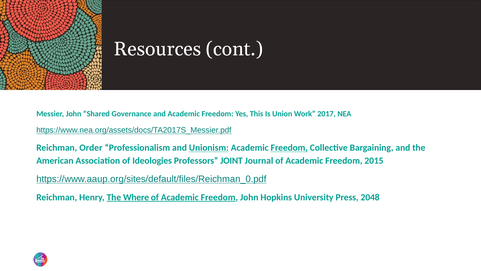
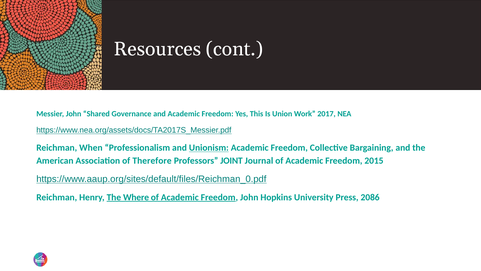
Order: Order -> When
Freedom at (289, 148) underline: present -> none
Ideologies: Ideologies -> Therefore
2048: 2048 -> 2086
